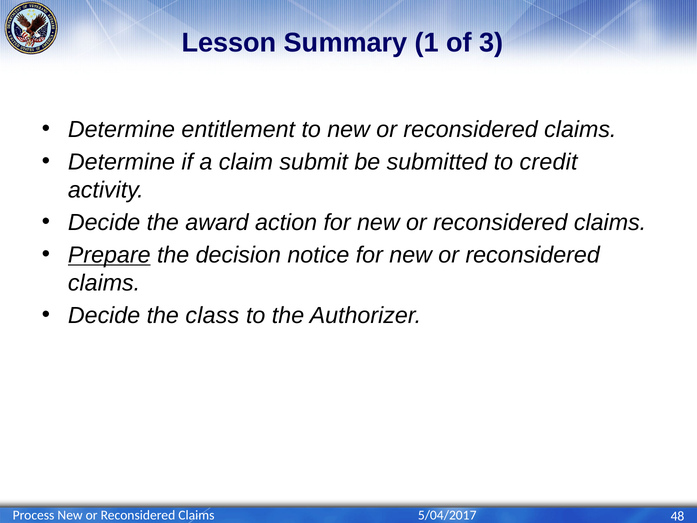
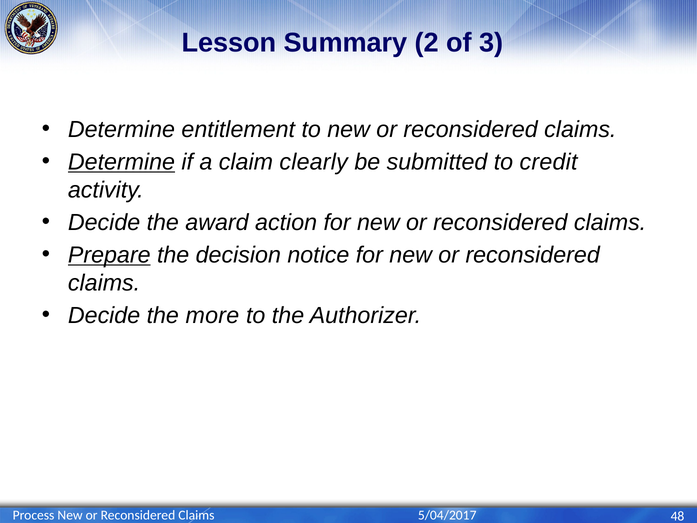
1: 1 -> 2
Determine at (122, 162) underline: none -> present
submit: submit -> clearly
class: class -> more
